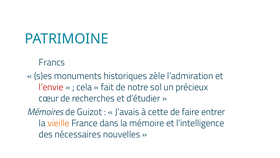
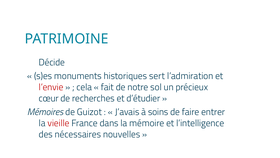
Francs: Francs -> Décide
zèle: zèle -> sert
cette: cette -> soins
vieille colour: orange -> red
